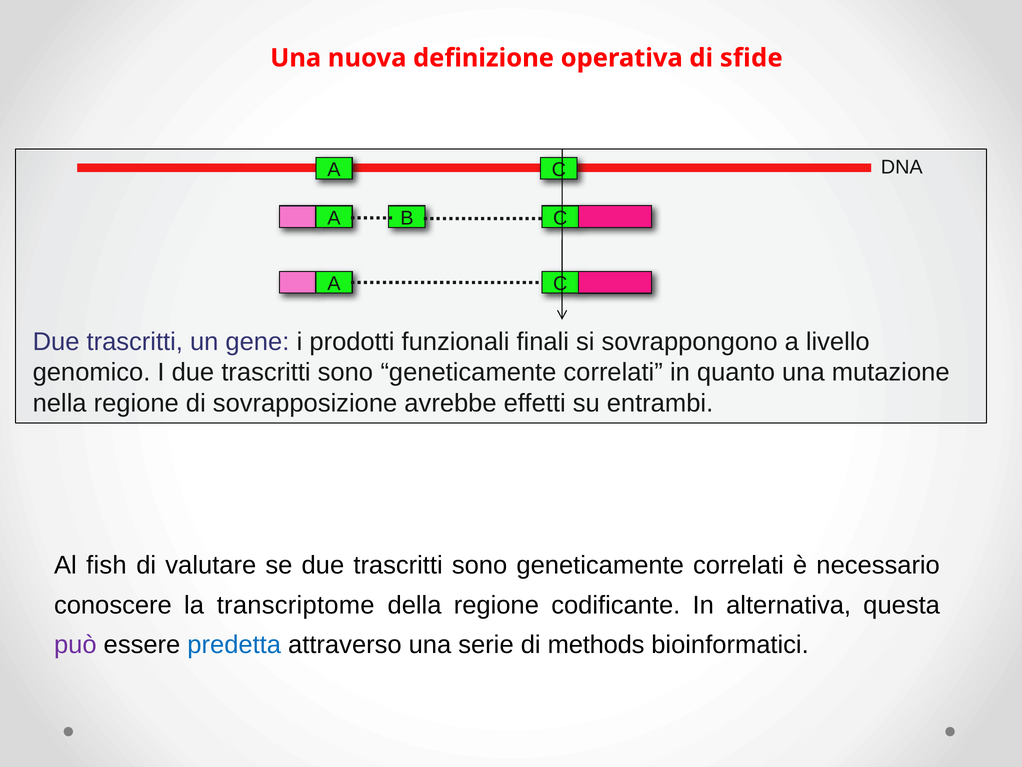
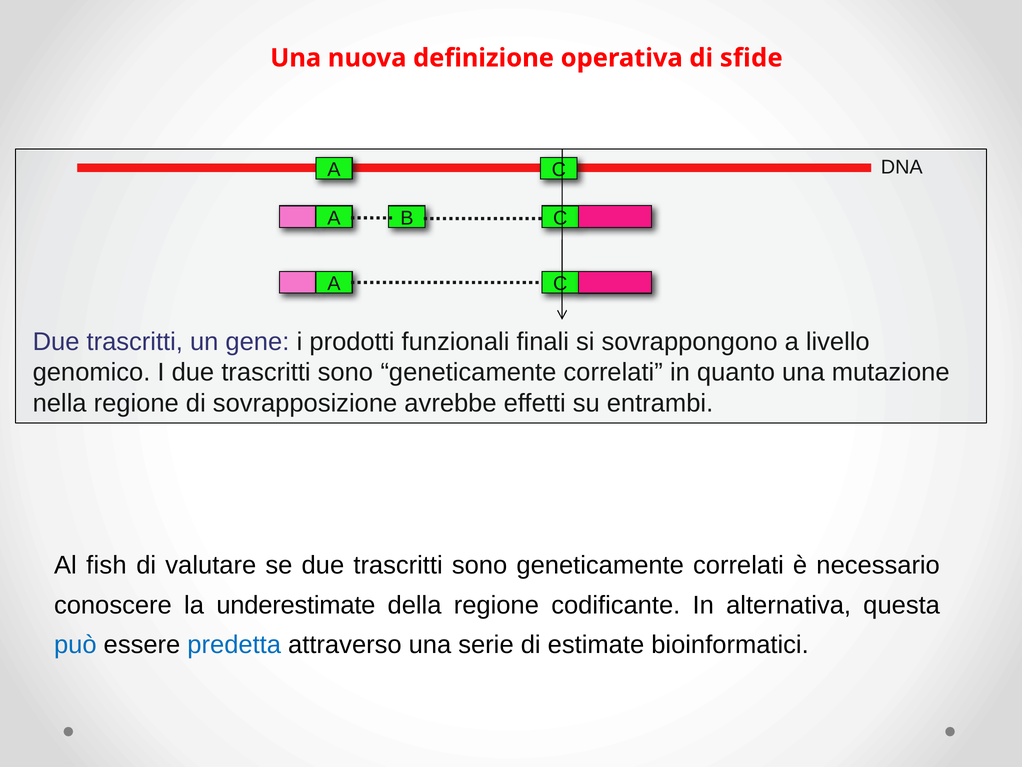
transcriptome: transcriptome -> underestimate
può colour: purple -> blue
methods: methods -> estimate
